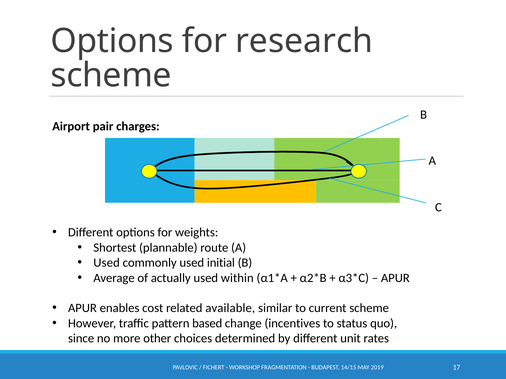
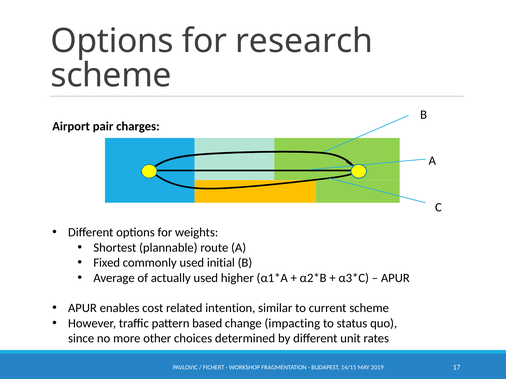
Used at (107, 263): Used -> Fixed
within: within -> higher
available: available -> intention
incentives: incentives -> impacting
